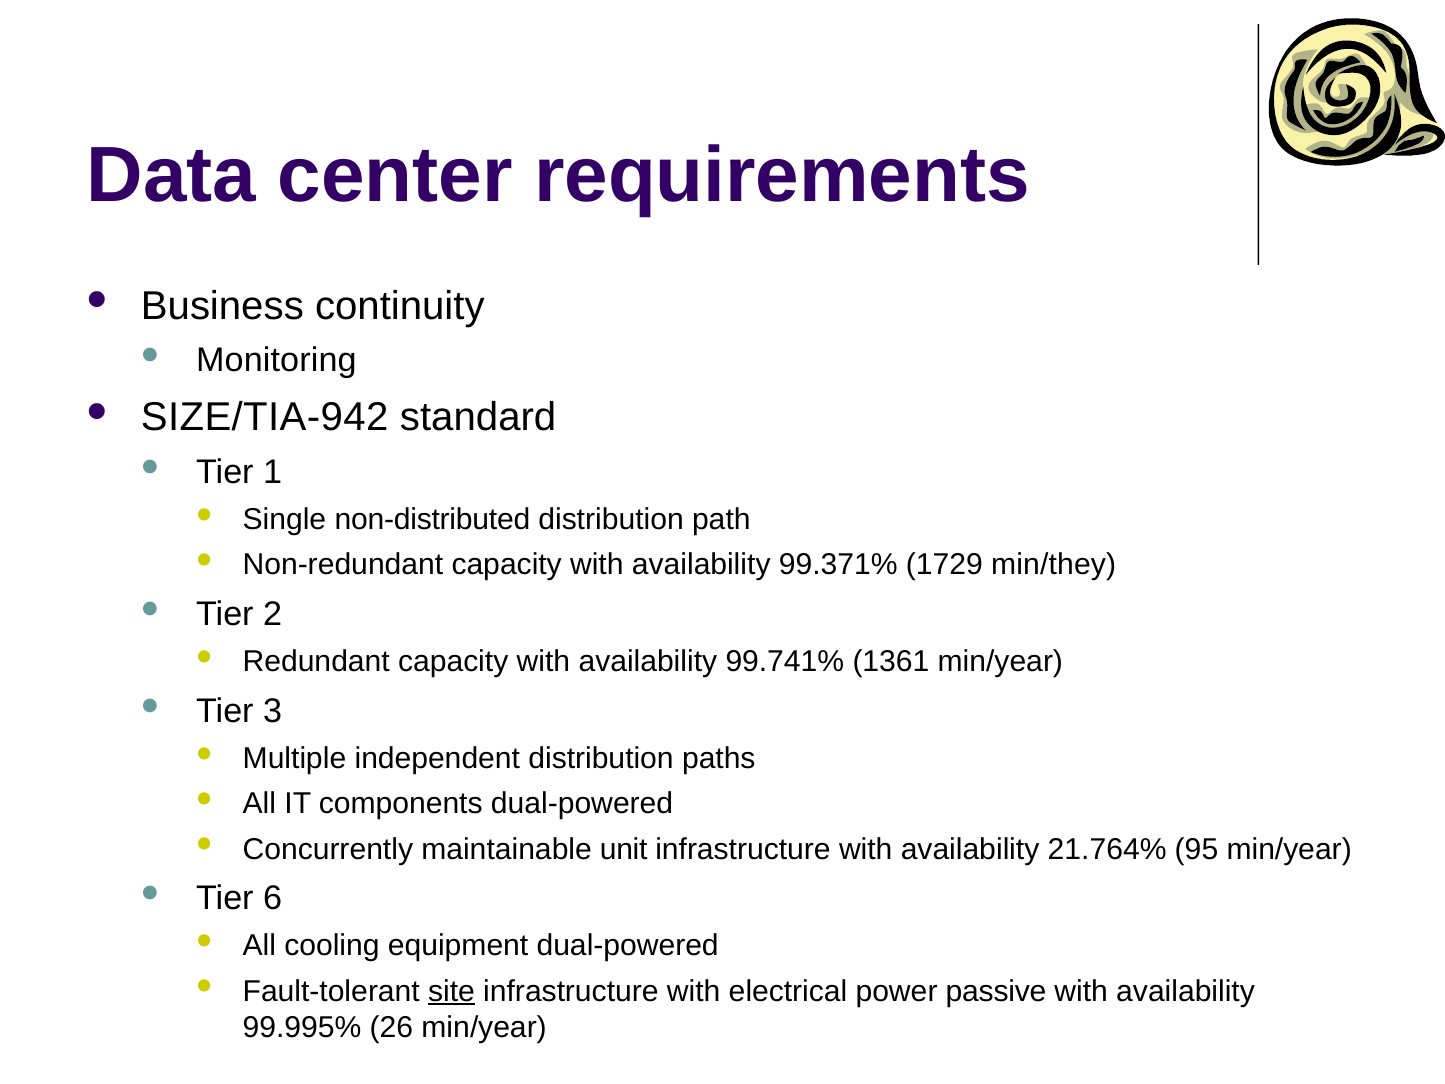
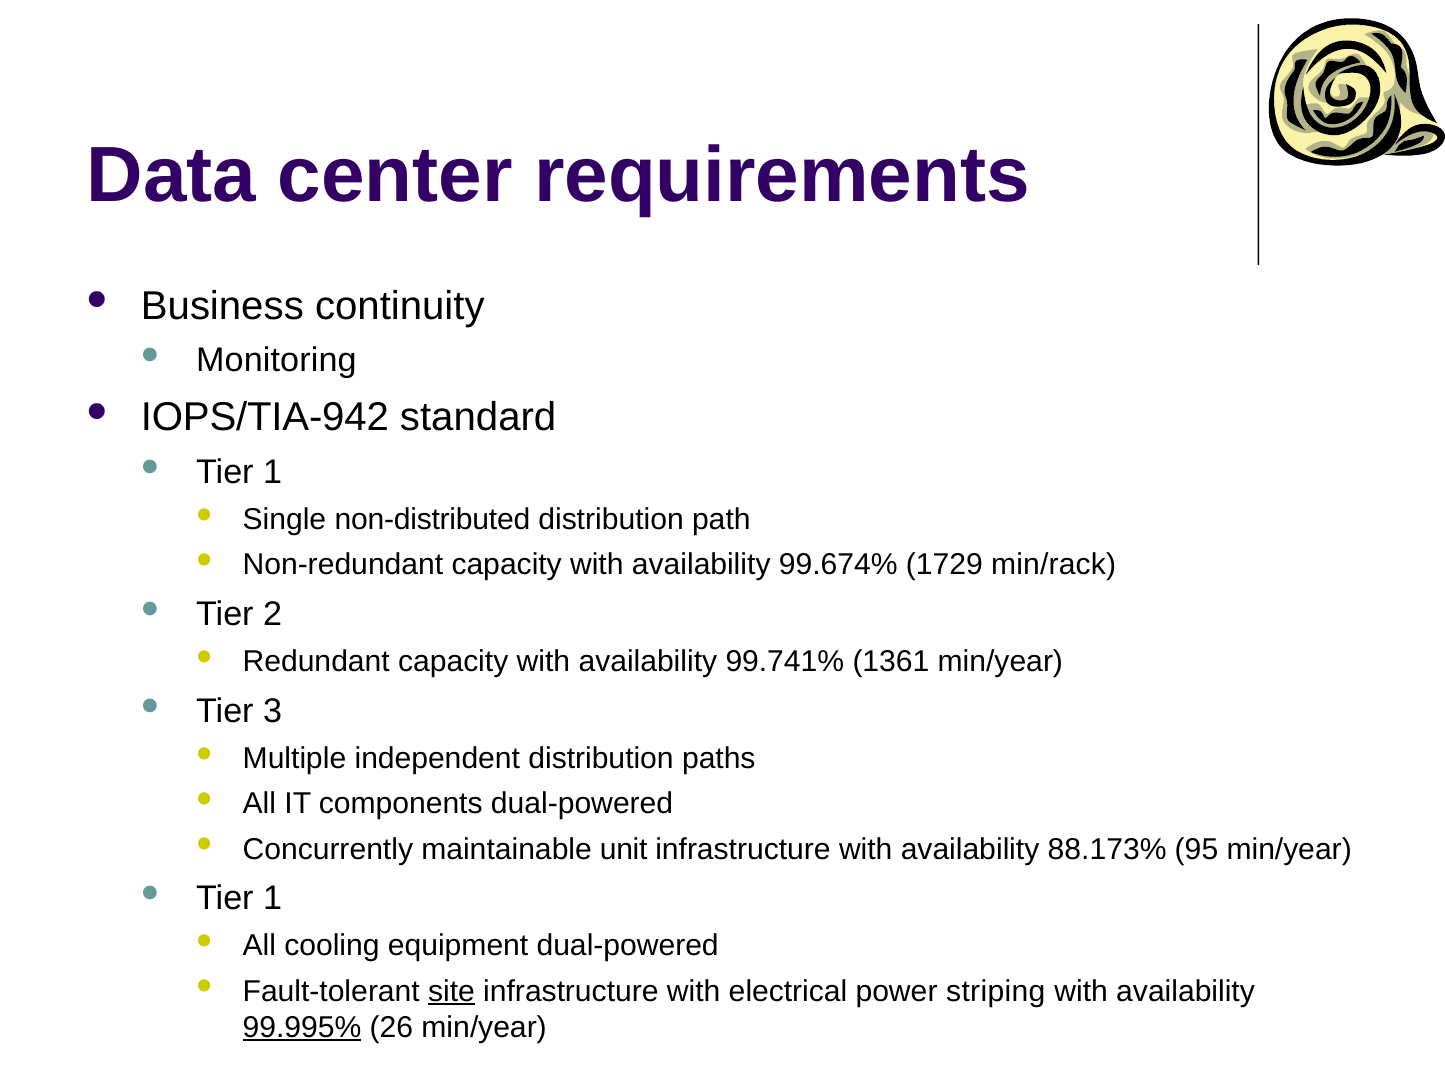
SIZE/TIA-942: SIZE/TIA-942 -> IOPS/TIA-942
99.371%: 99.371% -> 99.674%
min/they: min/they -> min/rack
21.764%: 21.764% -> 88.173%
6 at (272, 898): 6 -> 1
passive: passive -> striping
99.995% underline: none -> present
